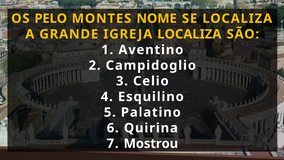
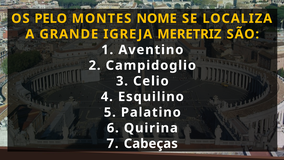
IGREJA LOCALIZA: LOCALIZA -> MERETRIZ
Mostrou: Mostrou -> Cabeças
